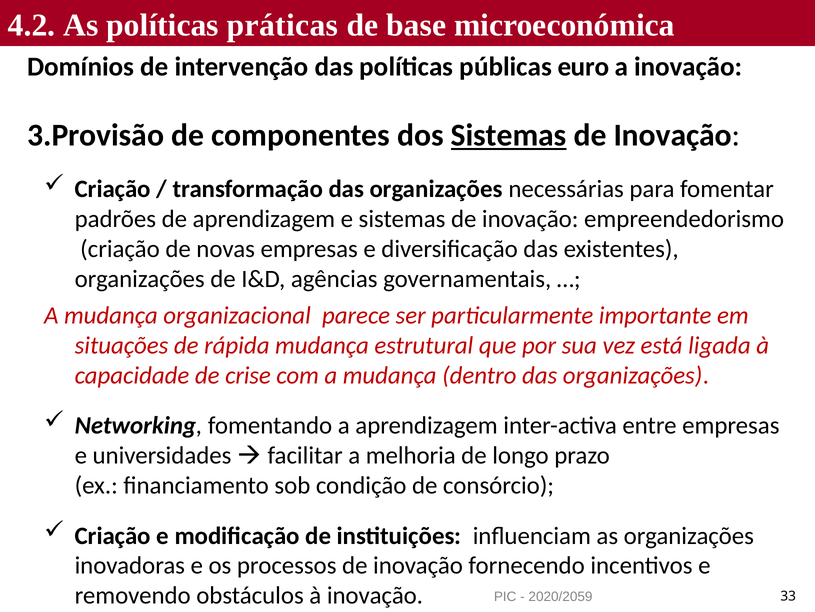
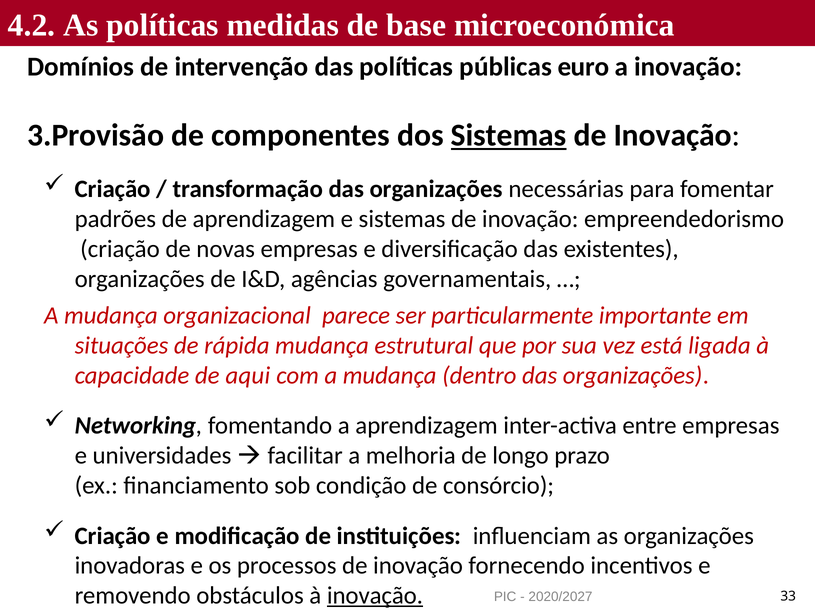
práticas: práticas -> medidas
crise: crise -> aqui
inovação at (375, 595) underline: none -> present
2020/2059: 2020/2059 -> 2020/2027
